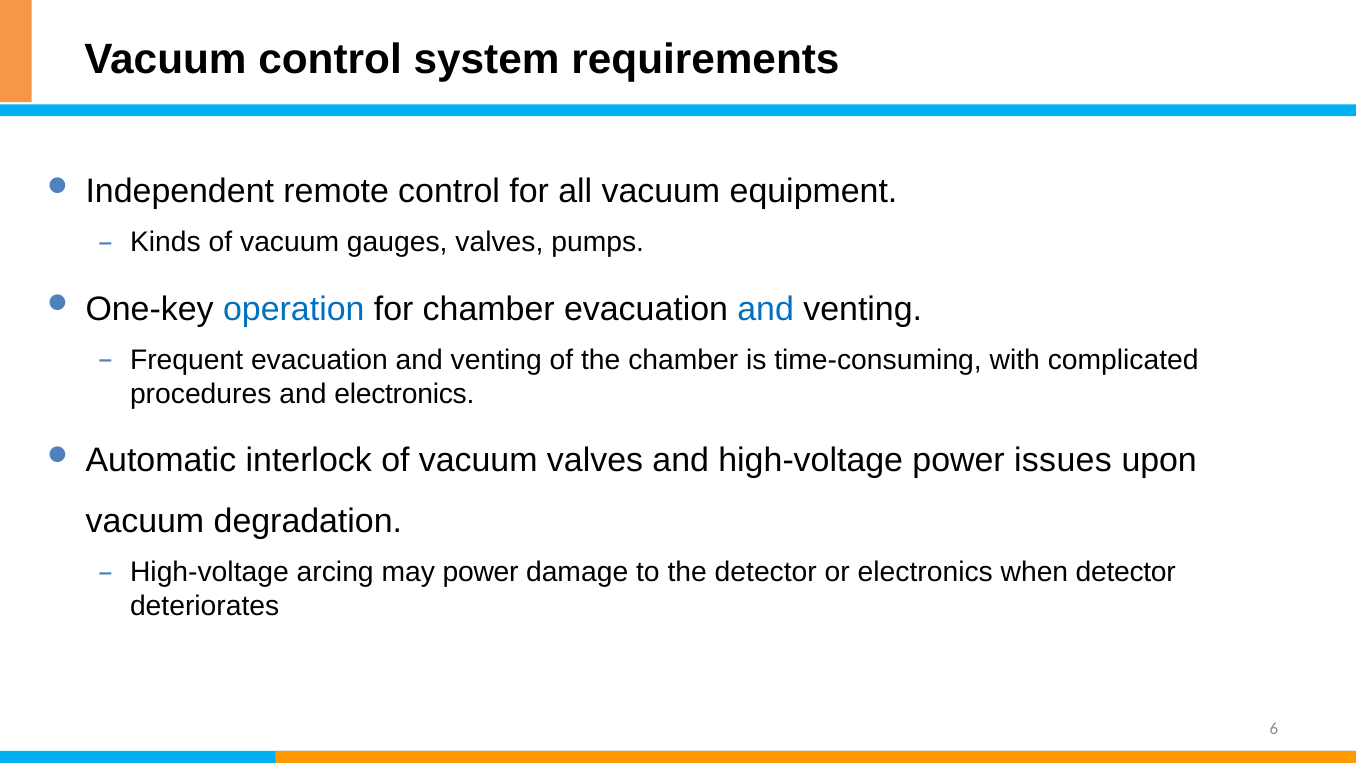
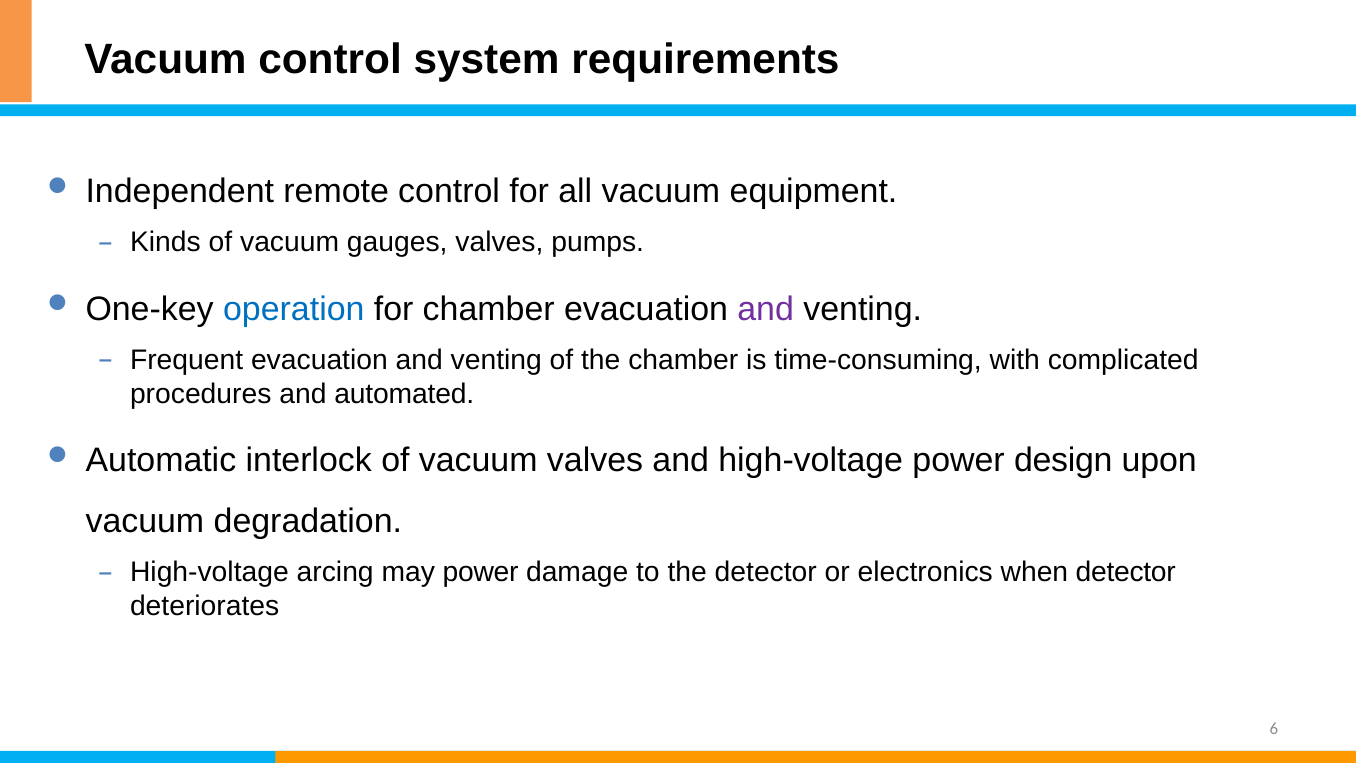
and at (766, 309) colour: blue -> purple
and electronics: electronics -> automated
issues: issues -> design
